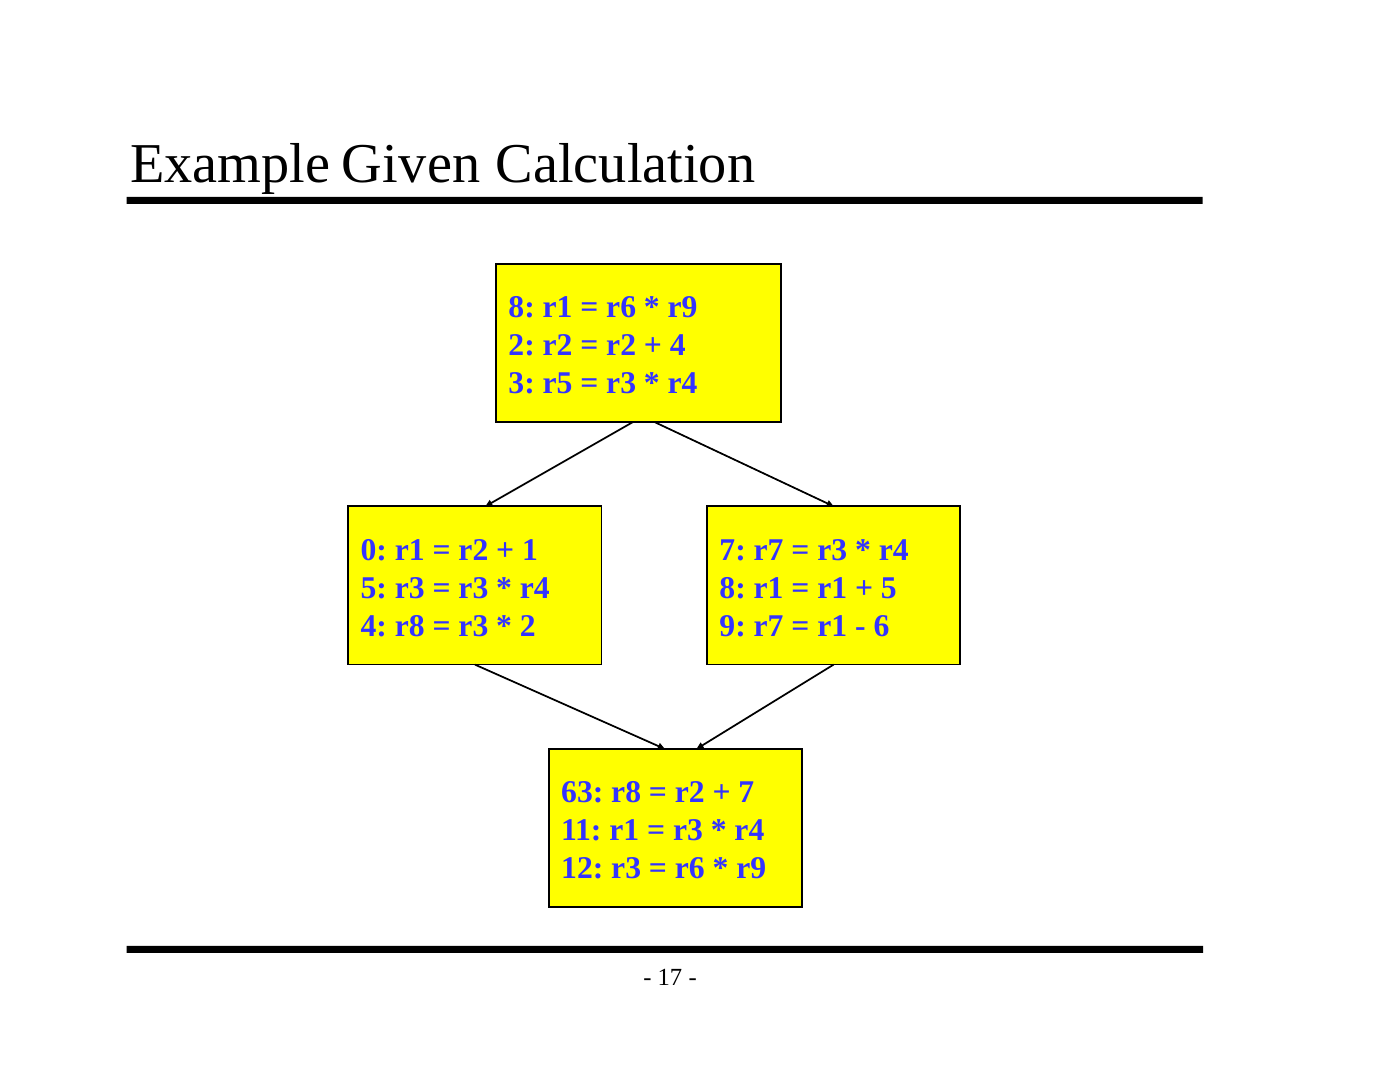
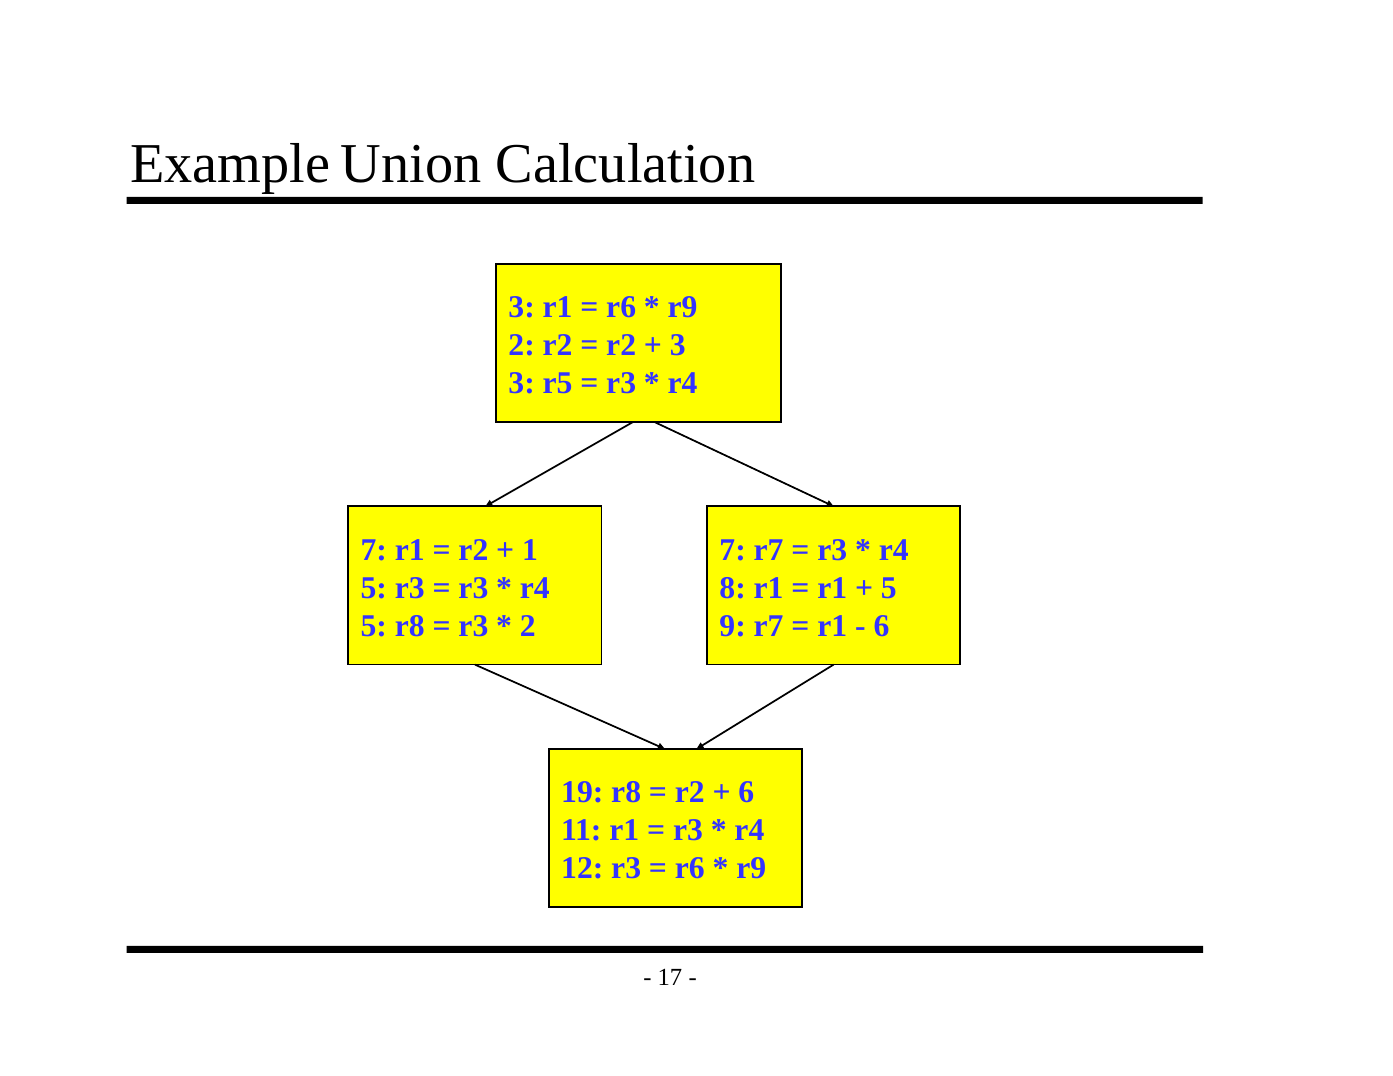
Given: Given -> Union
8 at (522, 307): 8 -> 3
4 at (678, 345): 4 -> 3
0 at (374, 550): 0 -> 7
4 at (374, 626): 4 -> 5
63: 63 -> 19
7 at (746, 793): 7 -> 6
